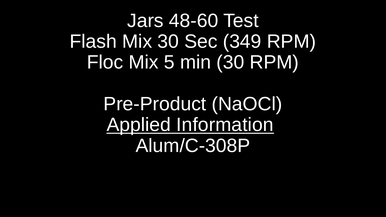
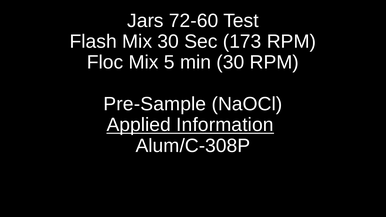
48-60: 48-60 -> 72-60
349: 349 -> 173
Pre-Product: Pre-Product -> Pre-Sample
